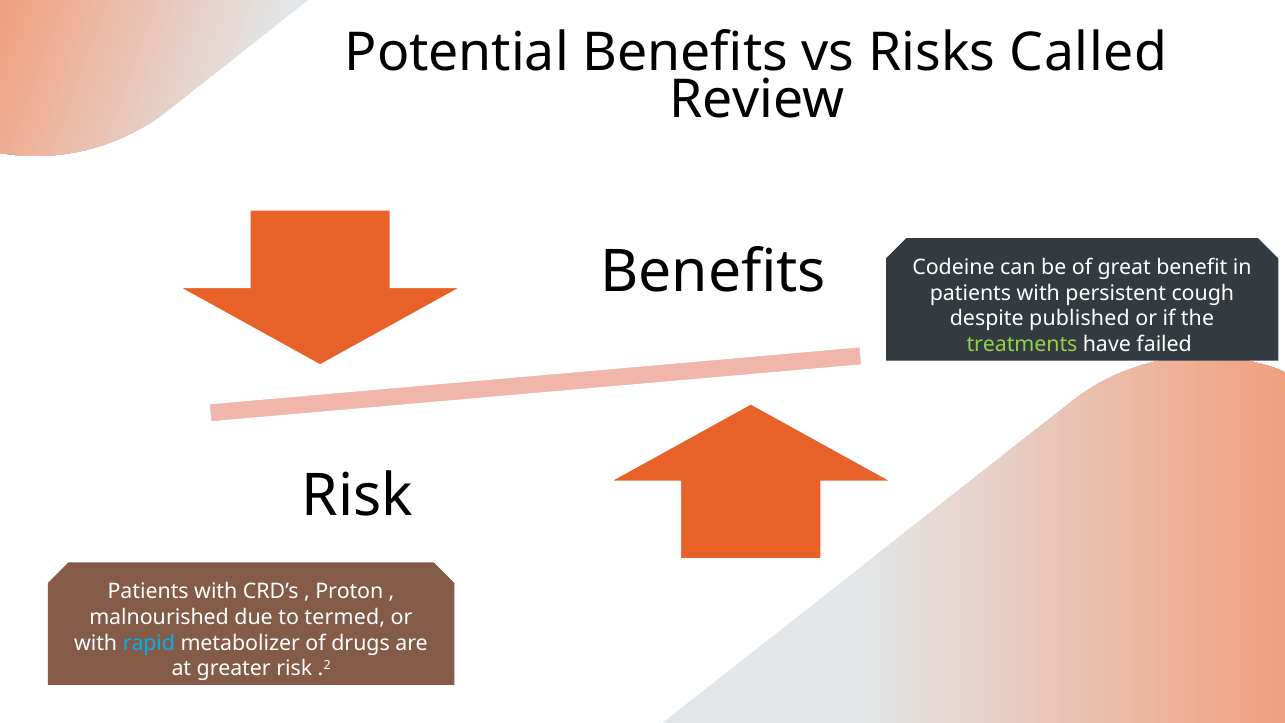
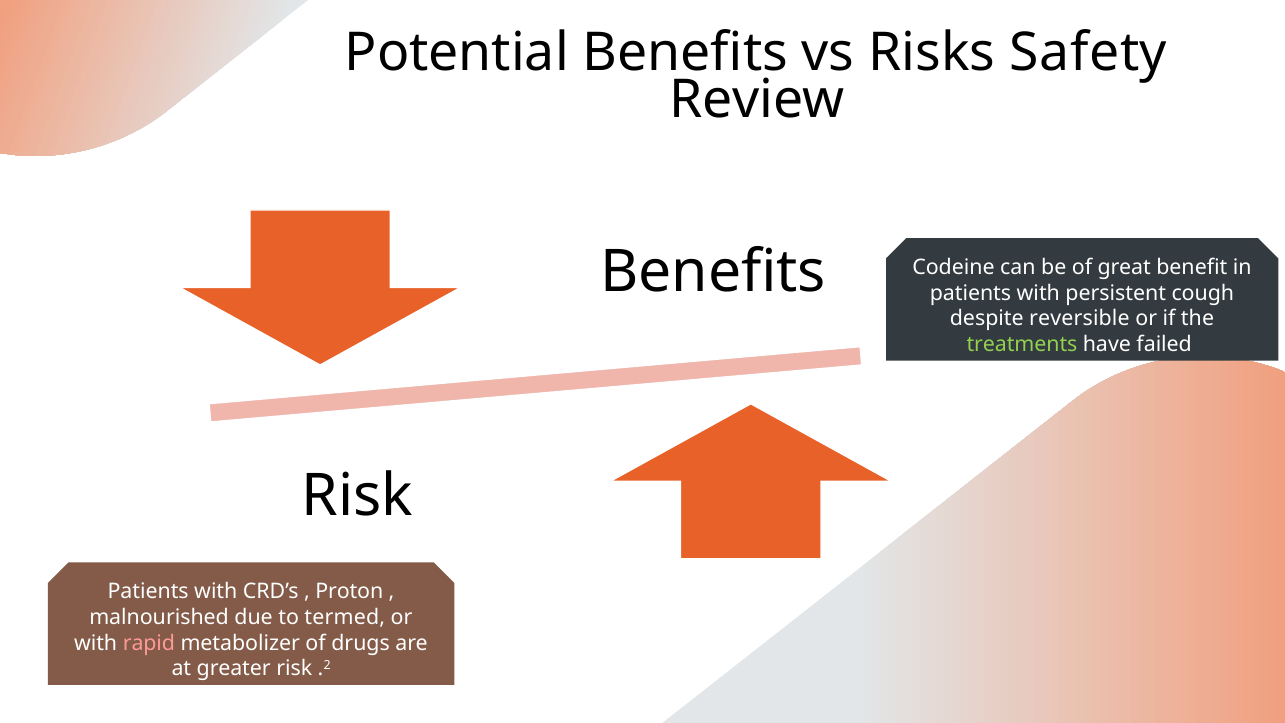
Called: Called -> Safety
published: published -> reversible
rapid colour: light blue -> pink
